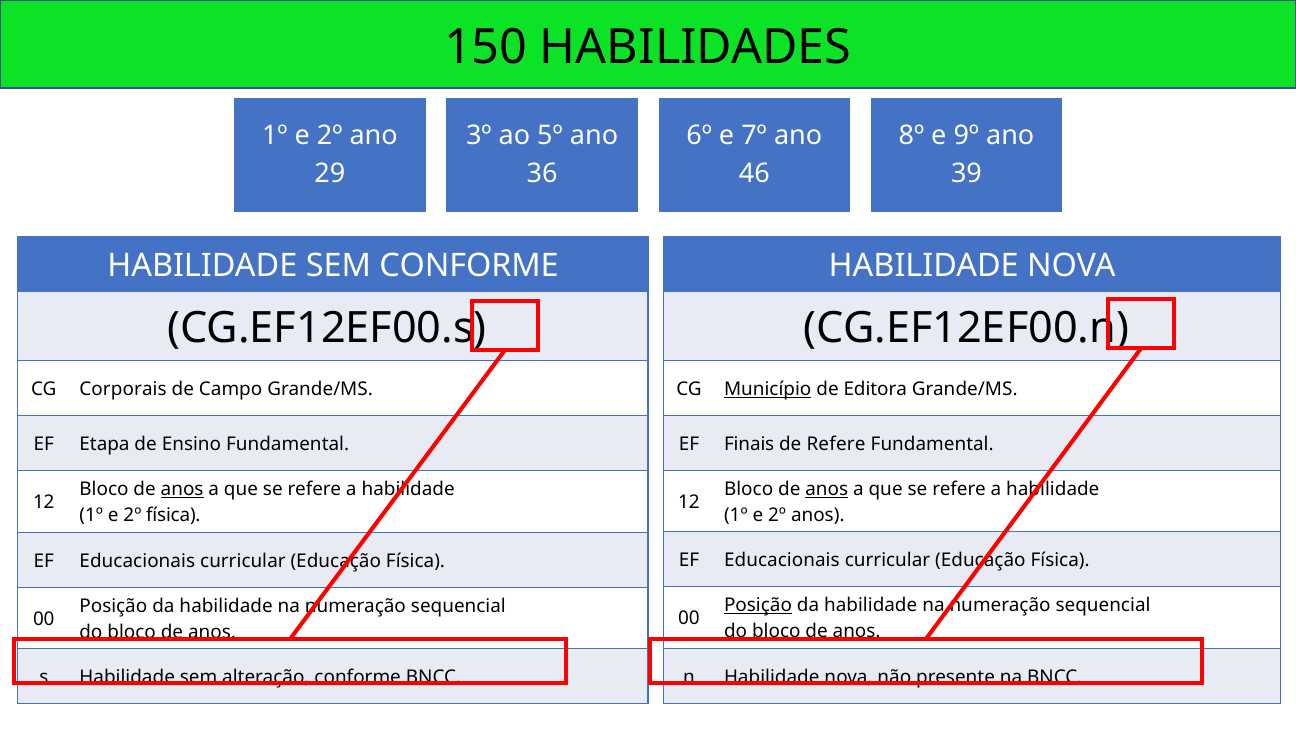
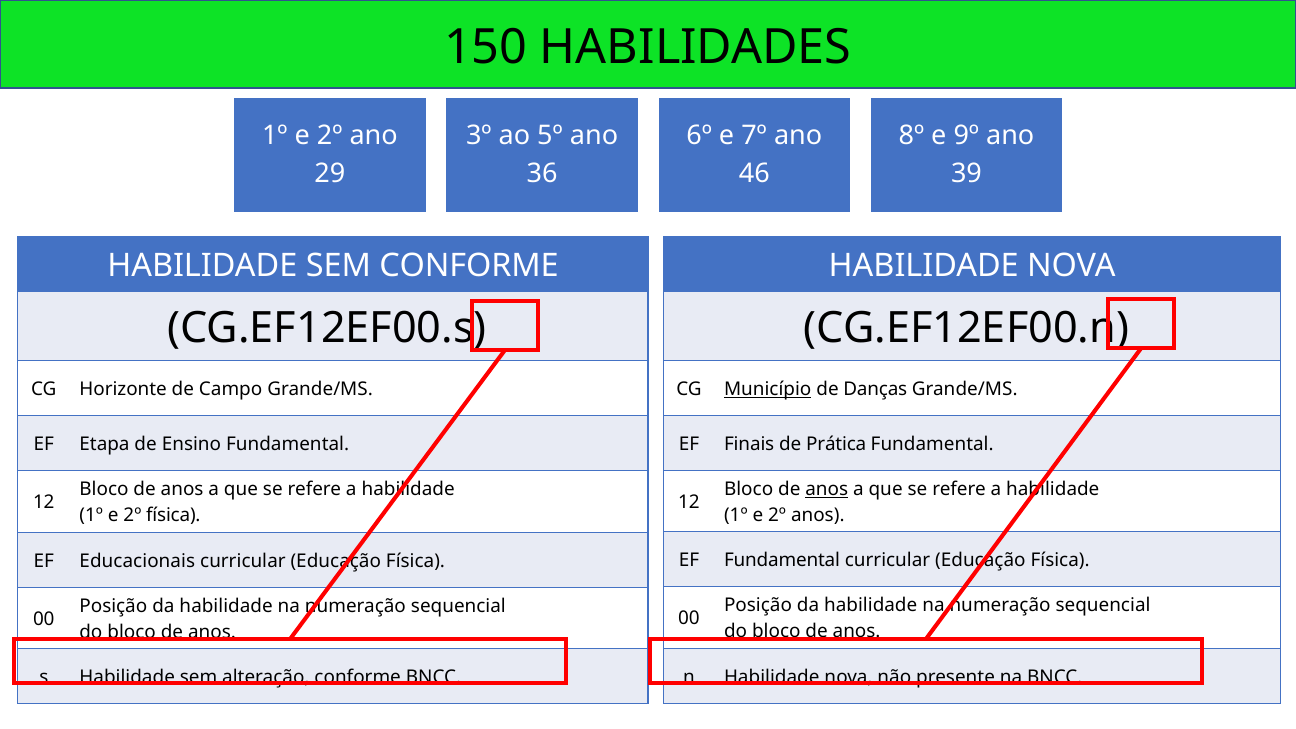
Editora: Editora -> Danças
Corporais: Corporais -> Horizonte
de Refere: Refere -> Prática
anos at (182, 490) underline: present -> none
Educacionais at (782, 560): Educacionais -> Fundamental
Posição at (758, 606) underline: present -> none
